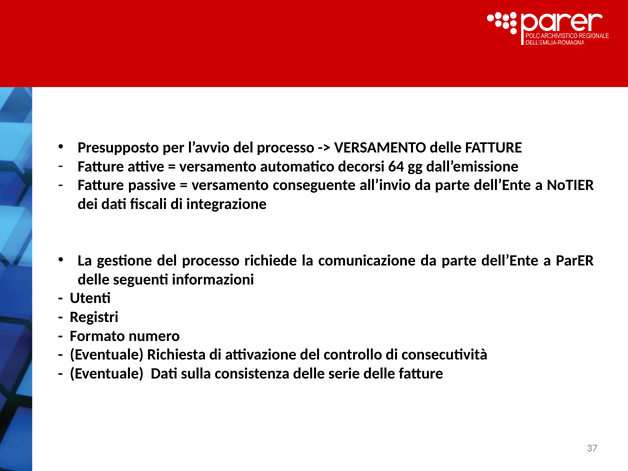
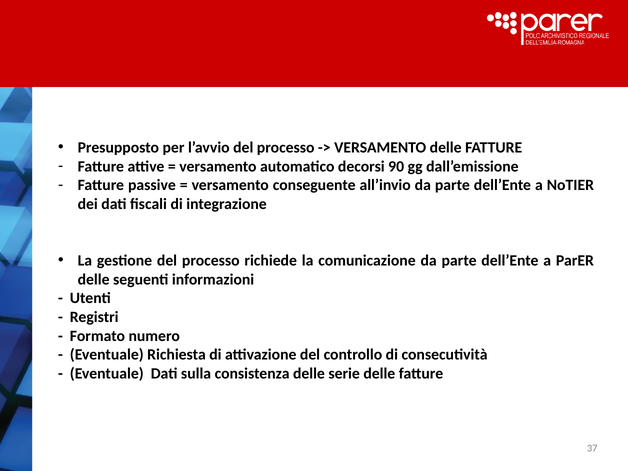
64: 64 -> 90
